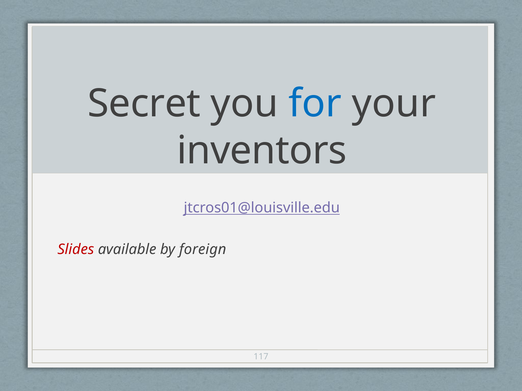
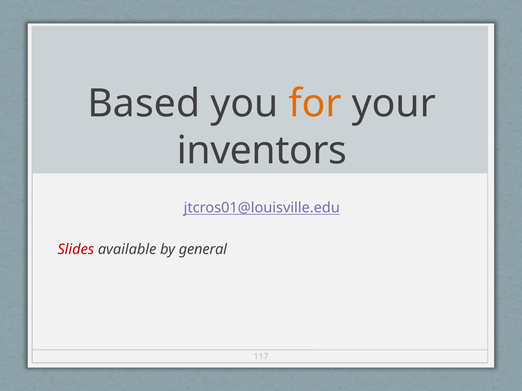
Secret: Secret -> Based
for colour: blue -> orange
foreign: foreign -> general
